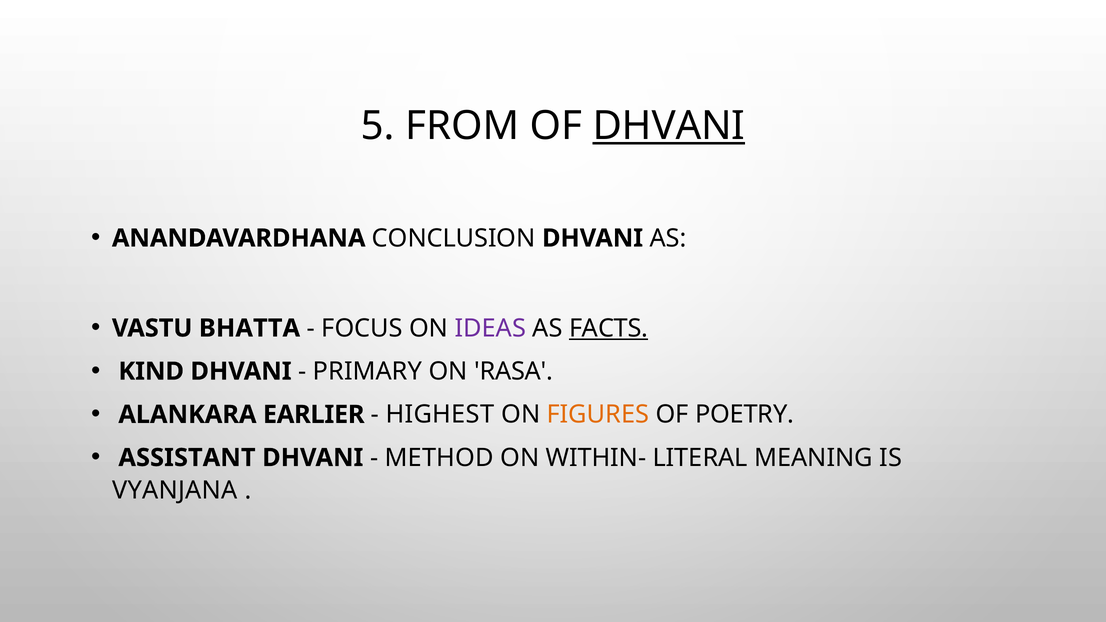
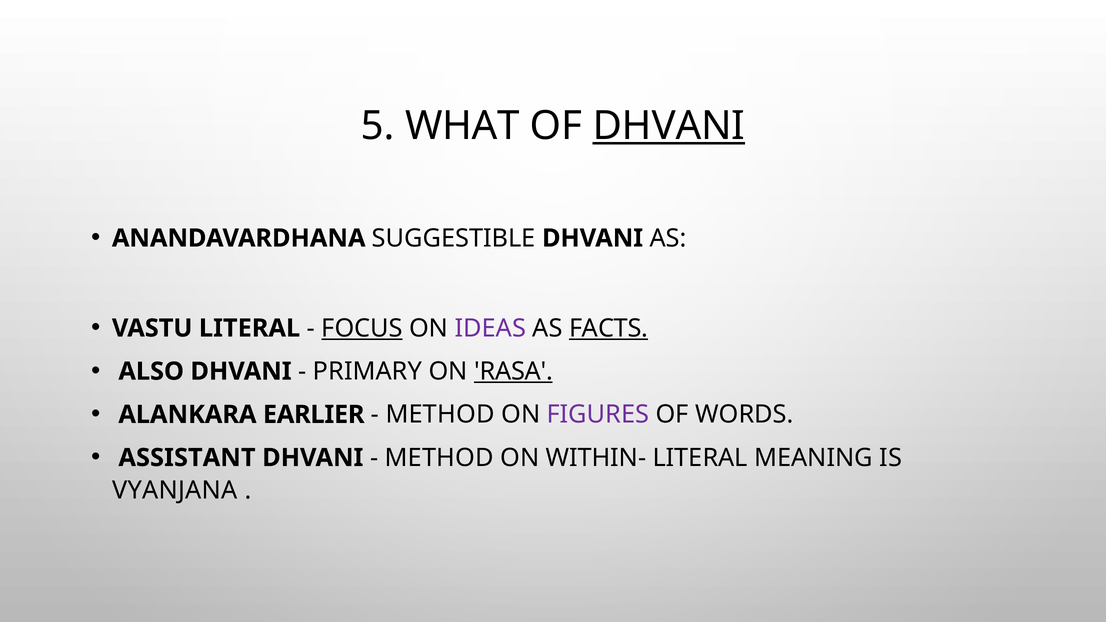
FROM: FROM -> WHAT
CONCLUSION: CONCLUSION -> SUGGESTIBLE
VASTU BHATTA: BHATTA -> LITERAL
FOCUS underline: none -> present
KIND: KIND -> ALSO
RASA underline: none -> present
HIGHEST at (440, 415): HIGHEST -> METHOD
FIGURES colour: orange -> purple
POETRY: POETRY -> WORDS
